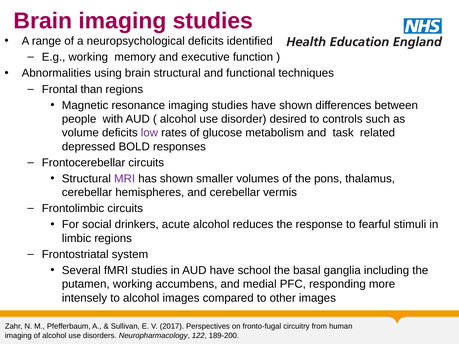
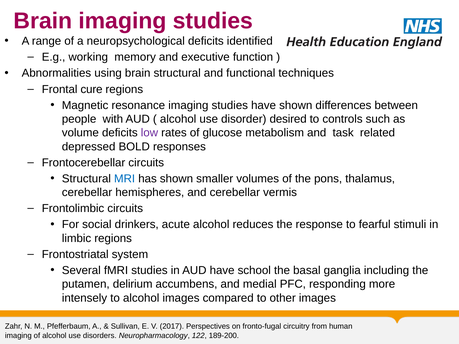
than: than -> cure
MRI colour: purple -> blue
putamen working: working -> delirium
